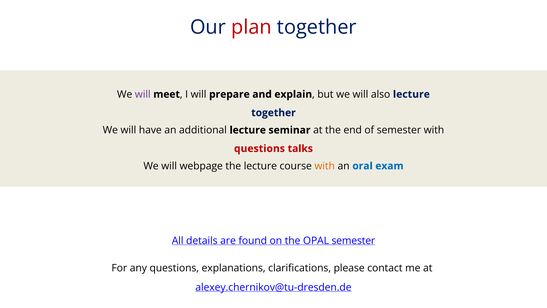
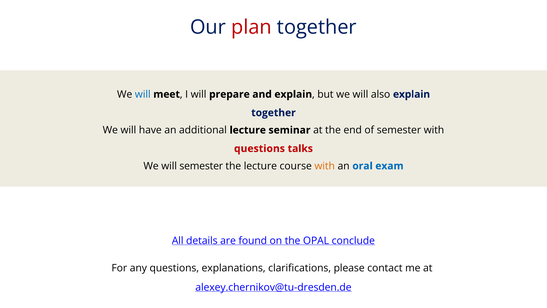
will at (143, 94) colour: purple -> blue
also lecture: lecture -> explain
will webpage: webpage -> semester
OPAL semester: semester -> conclude
